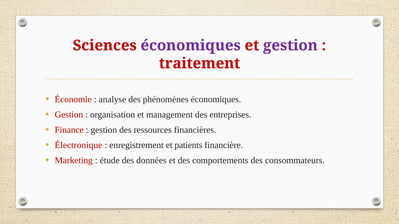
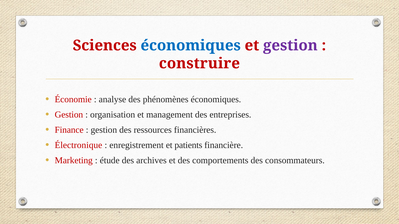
économiques at (191, 46) colour: purple -> blue
traitement: traitement -> construire
données: données -> archives
